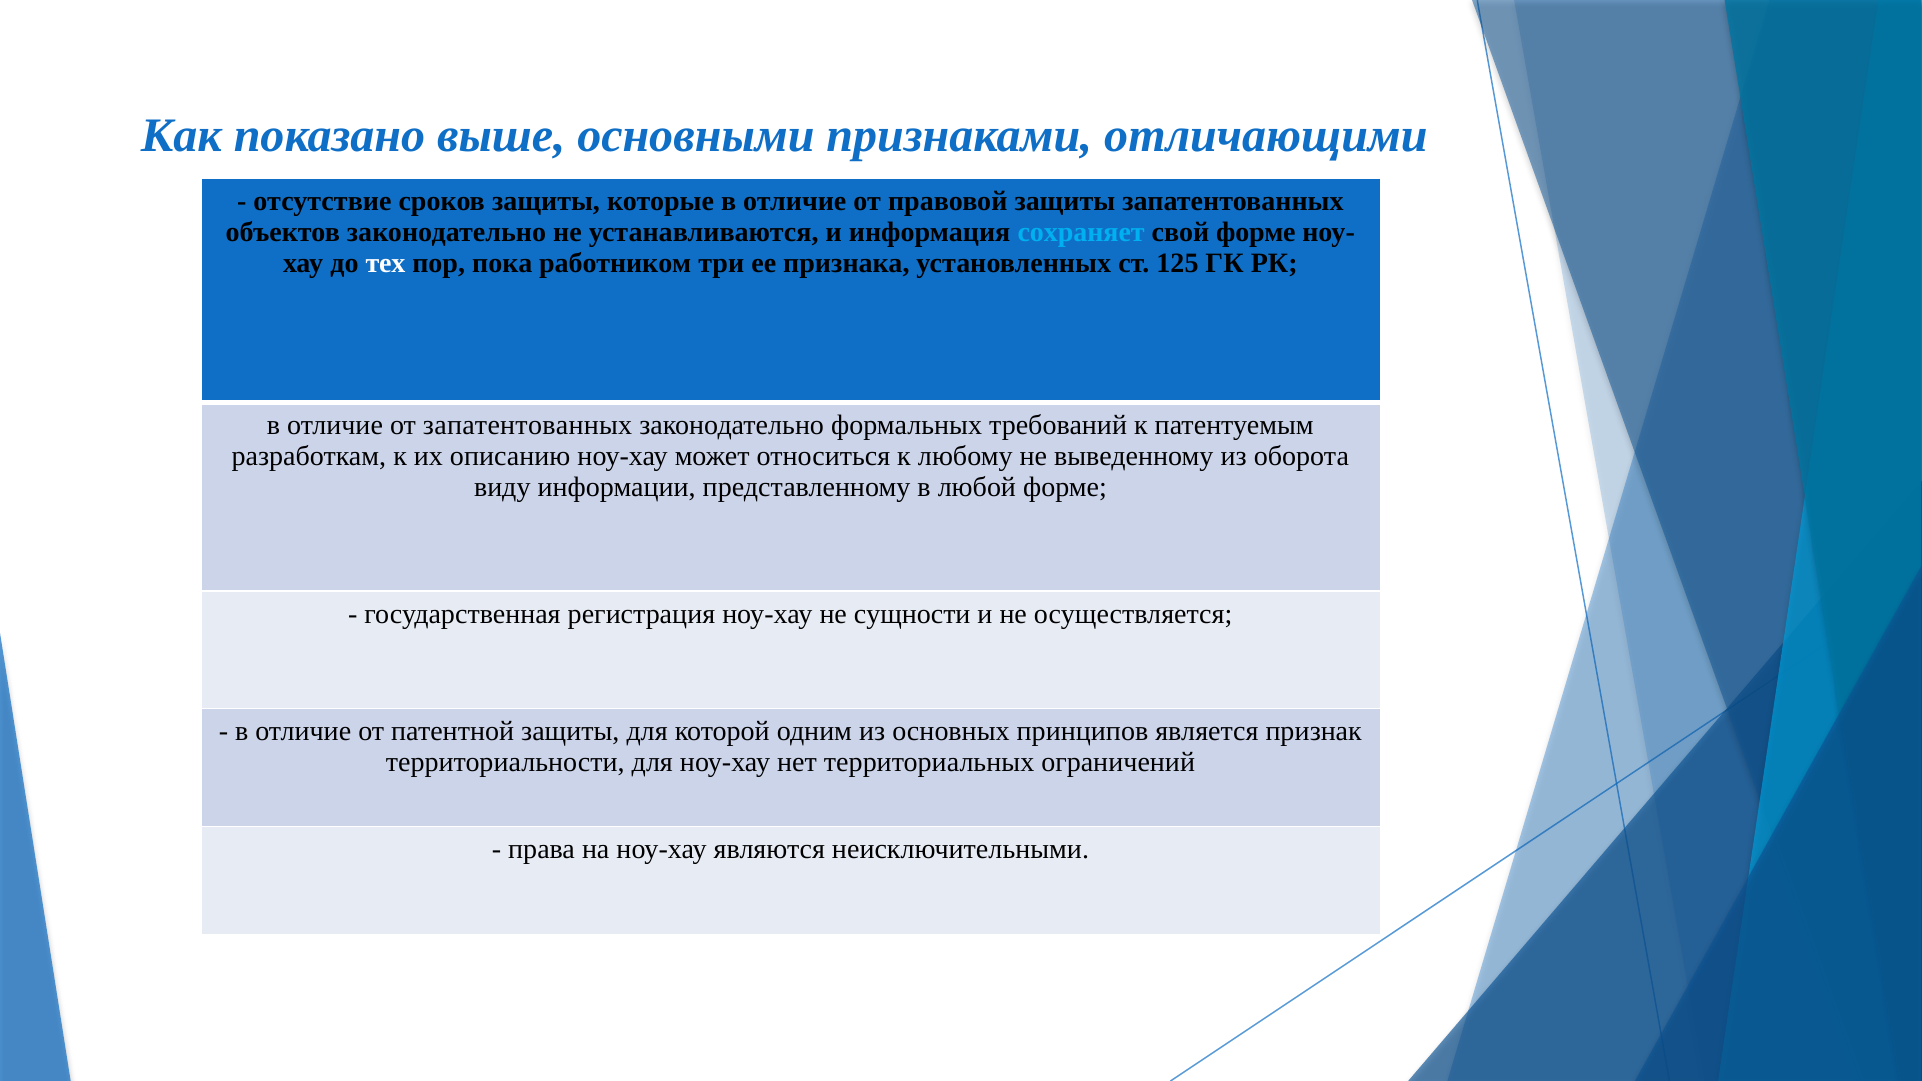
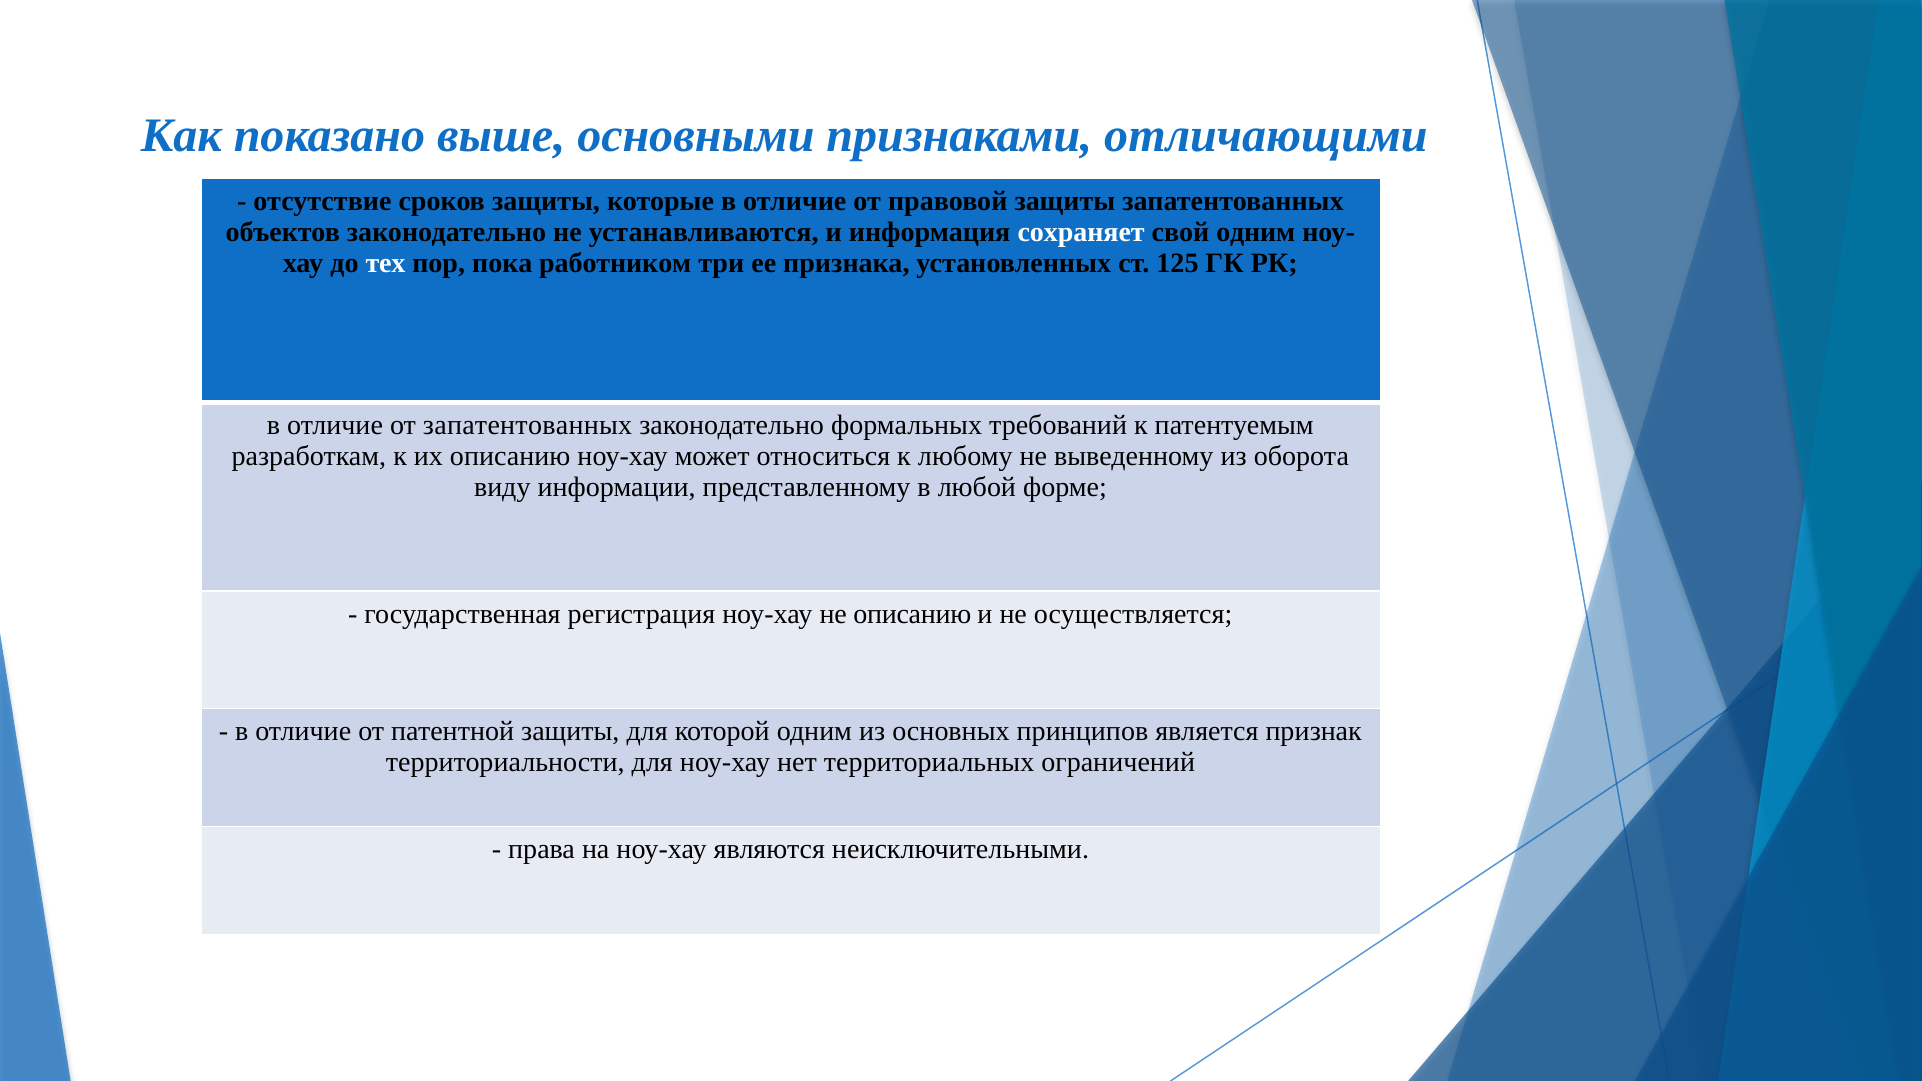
сохраняет colour: light blue -> white
свой форме: форме -> одним
не сущности: сущности -> описанию
